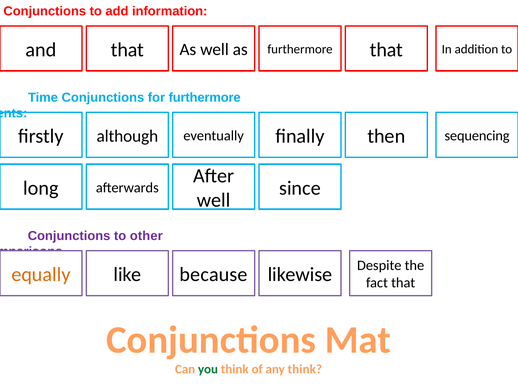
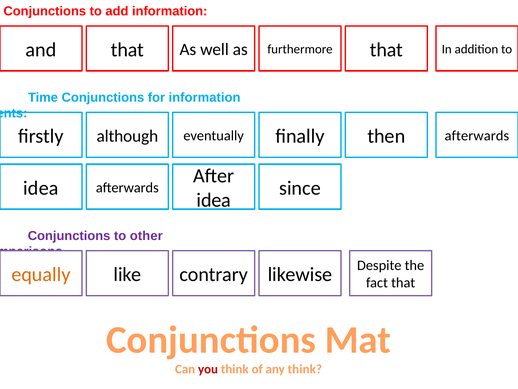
for furthermore: furthermore -> information
sequencing at (477, 136): sequencing -> afterwards
long at (41, 188): long -> idea
well at (214, 200): well -> idea
because: because -> contrary
you colour: green -> red
